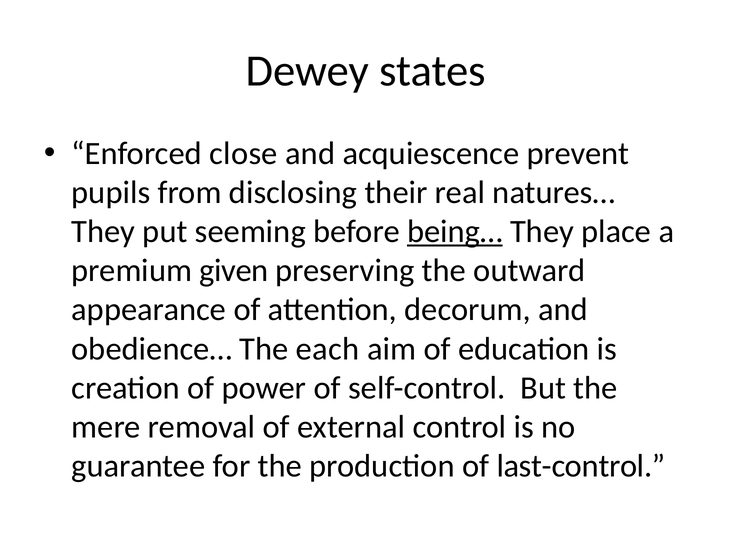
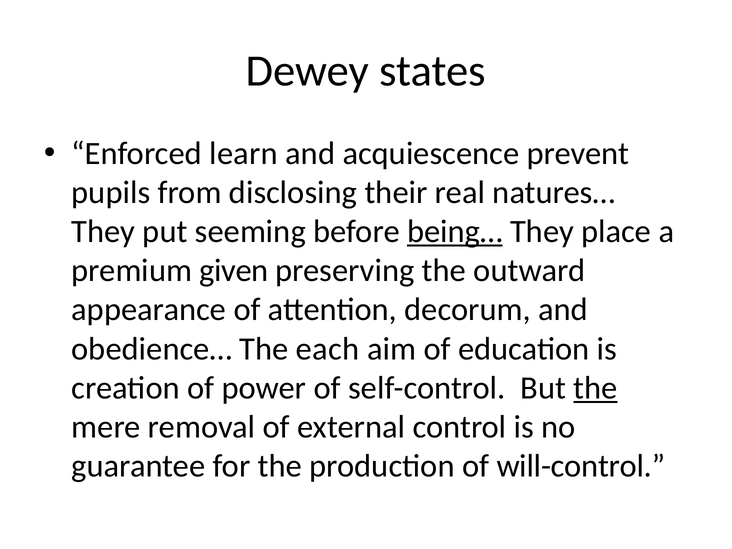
close: close -> learn
the at (595, 388) underline: none -> present
last-control: last-control -> will-control
